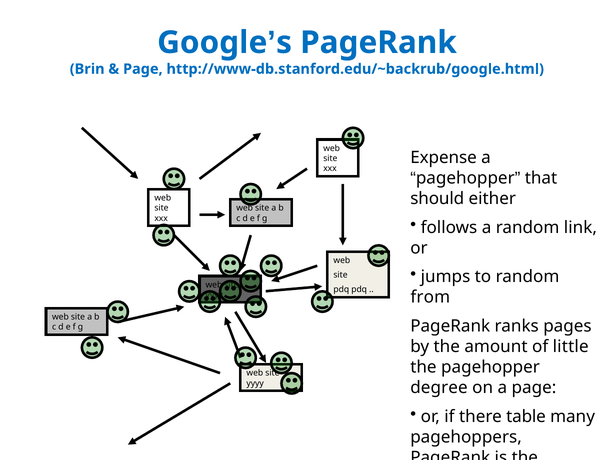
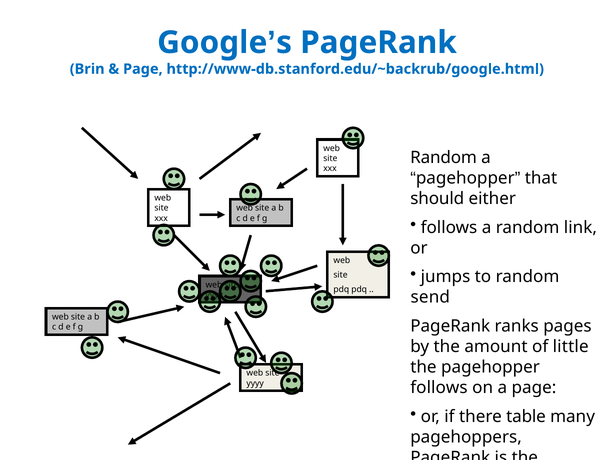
Expense at (444, 158): Expense -> Random
from: from -> send
degree at (439, 388): degree -> follows
